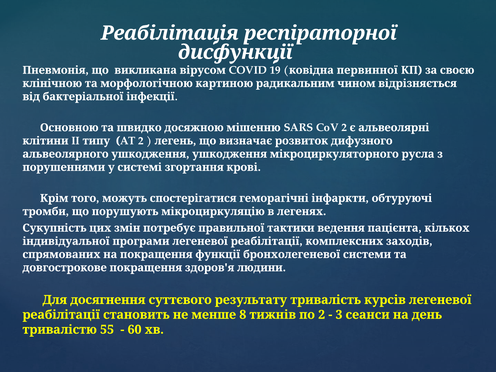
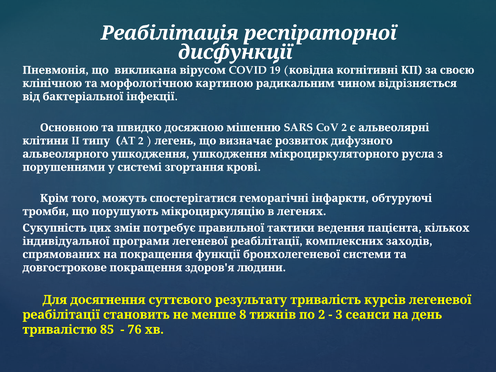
первинної: первинної -> когнітивні
55: 55 -> 85
60: 60 -> 76
